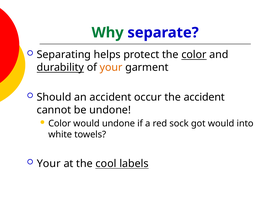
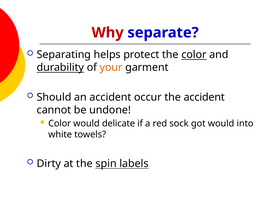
Why colour: green -> red
would undone: undone -> delicate
Your at (49, 164): Your -> Dirty
cool: cool -> spin
